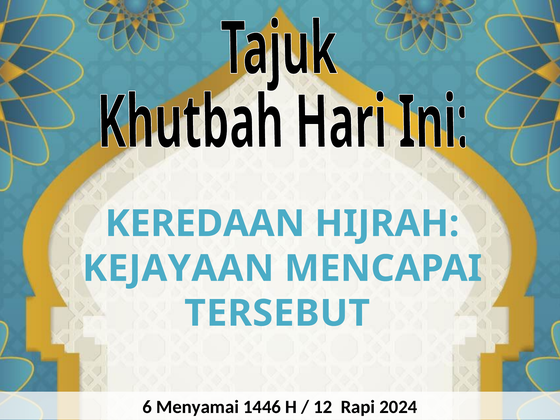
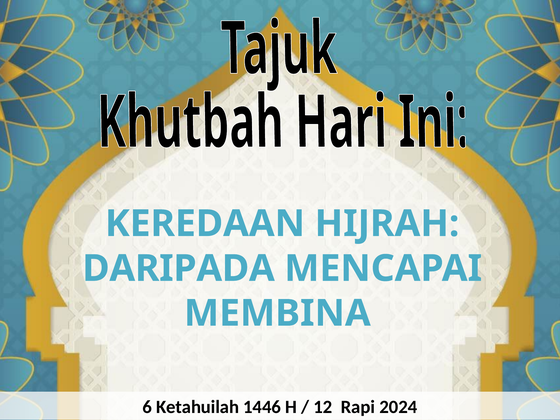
KEJAYAAN: KEJAYAAN -> DARIPADA
TERSEBUT: TERSEBUT -> MEMBINA
Menyamai: Menyamai -> Ketahuilah
